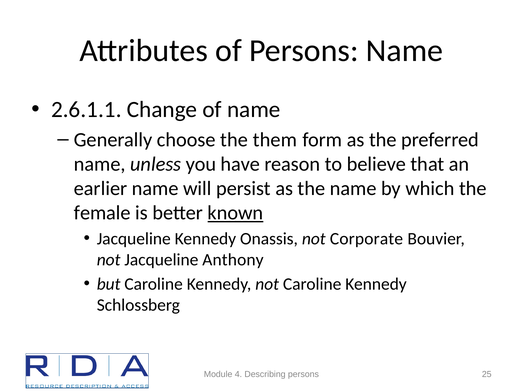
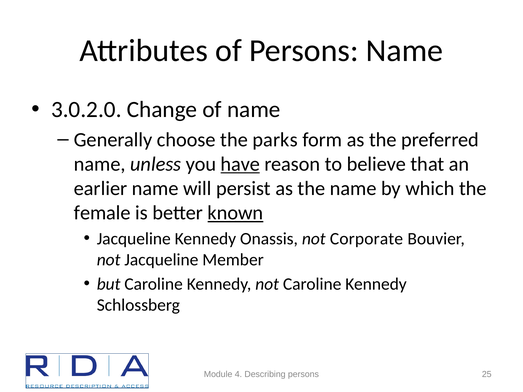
2.6.1.1: 2.6.1.1 -> 3.0.2.0
them: them -> parks
have underline: none -> present
Anthony: Anthony -> Member
